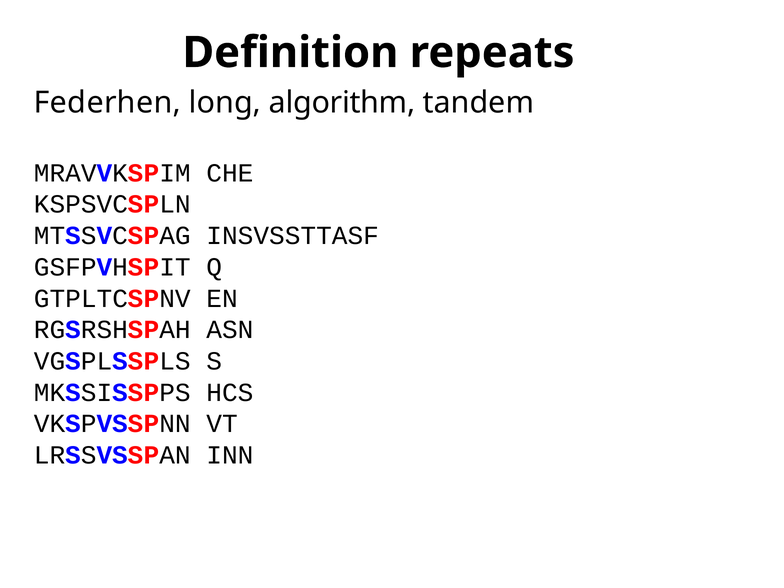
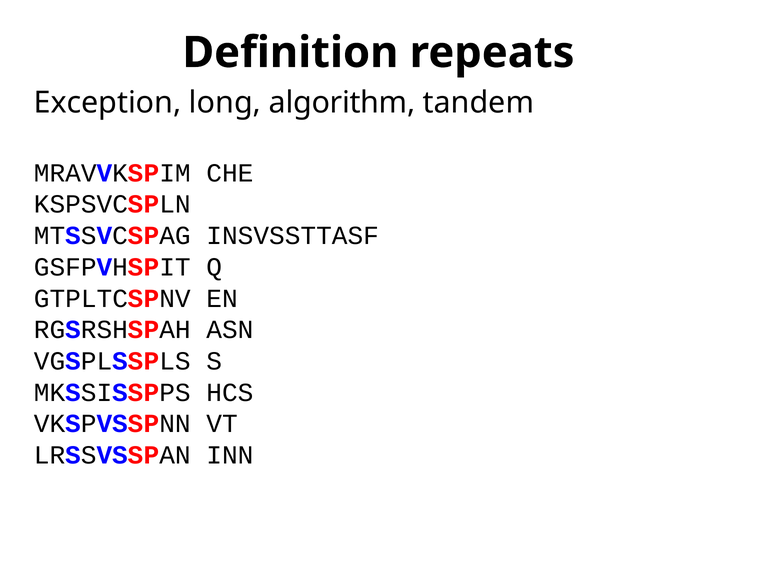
Federhen: Federhen -> Exception
